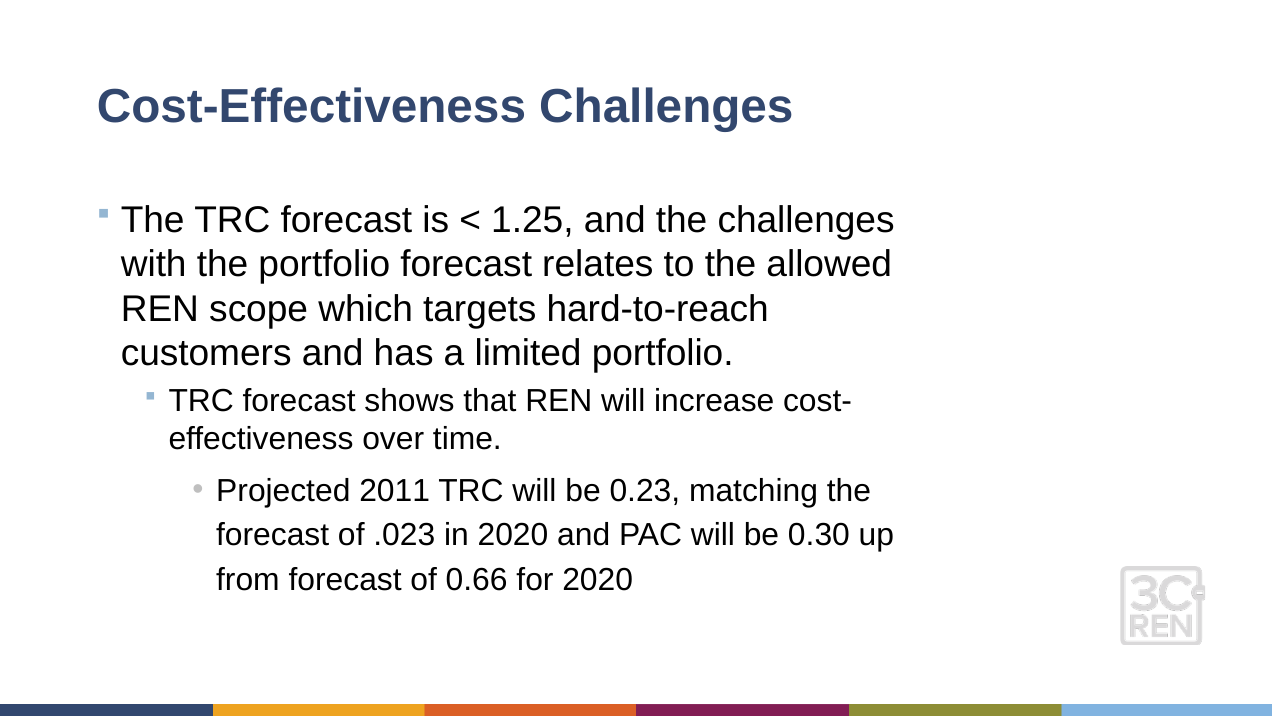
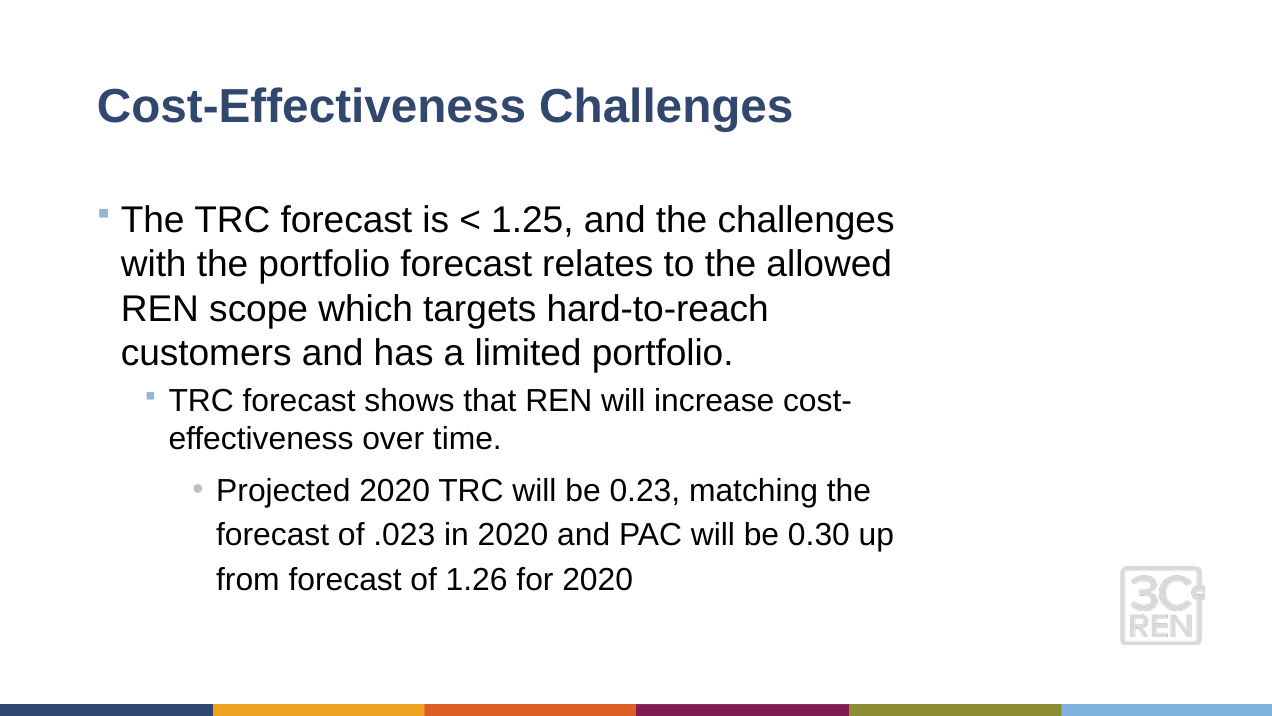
Projected 2011: 2011 -> 2020
0.66: 0.66 -> 1.26
